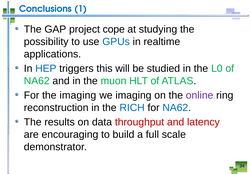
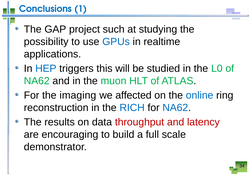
cope: cope -> such
we imaging: imaging -> affected
online colour: purple -> blue
